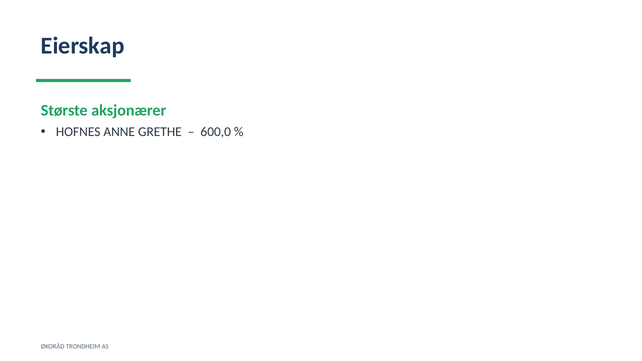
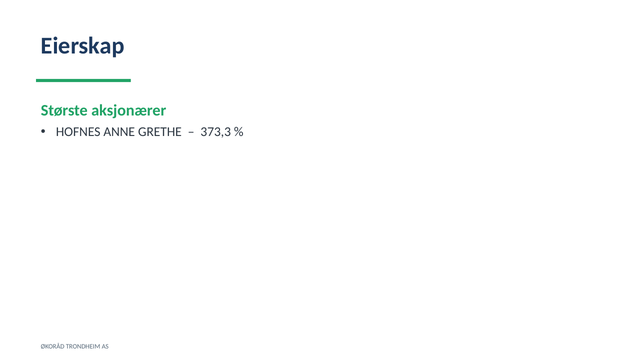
600,0: 600,0 -> 373,3
